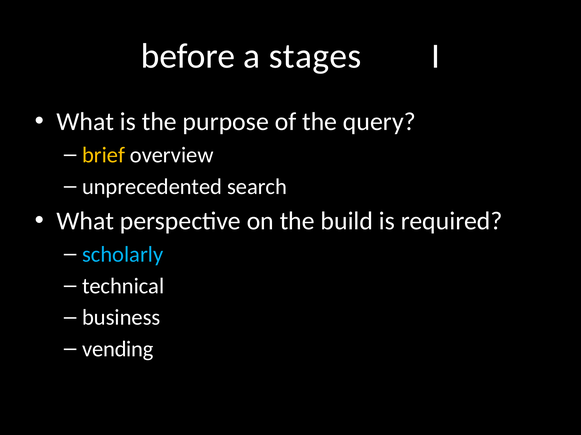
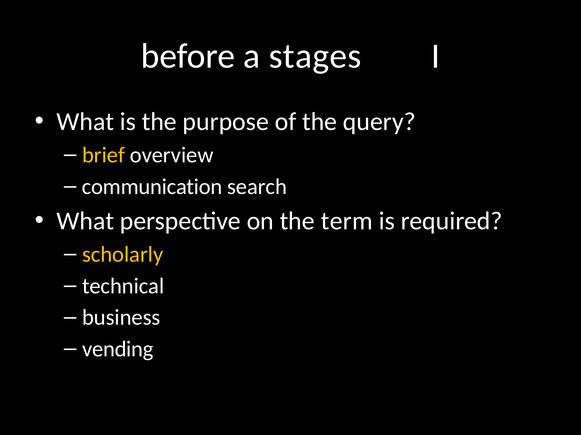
unprecedented: unprecedented -> communication
build: build -> term
scholarly colour: light blue -> yellow
